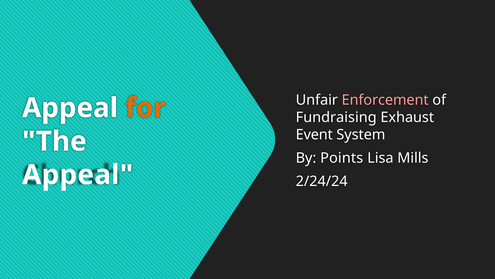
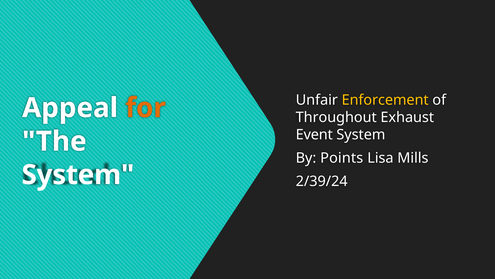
Enforcement colour: pink -> yellow
Fundraising: Fundraising -> Throughout
Appeal at (78, 175): Appeal -> System
2/24/24: 2/24/24 -> 2/39/24
